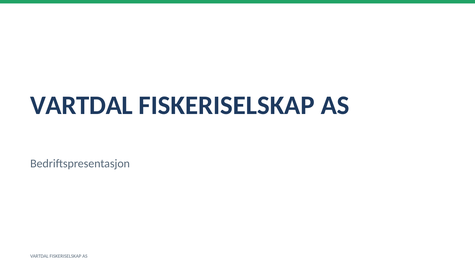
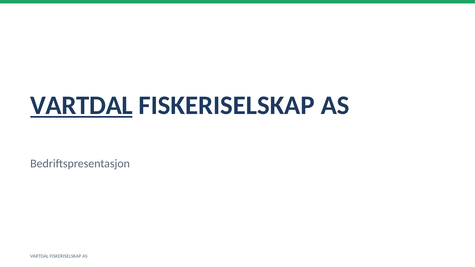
VARTDAL at (81, 105) underline: none -> present
